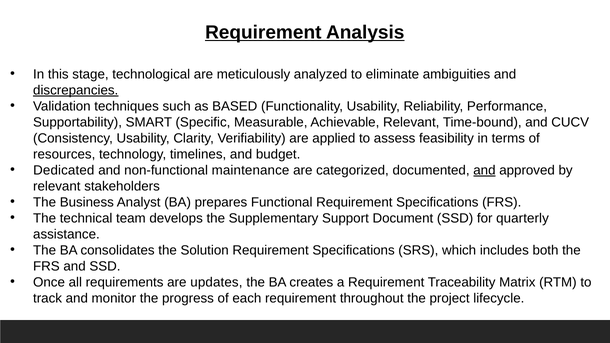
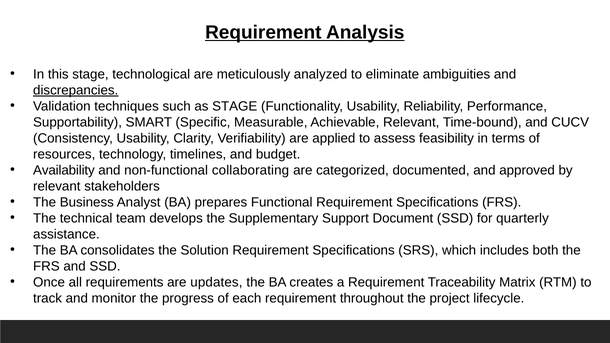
as BASED: BASED -> STAGE
Dedicated: Dedicated -> Availability
maintenance: maintenance -> collaborating
and at (484, 170) underline: present -> none
